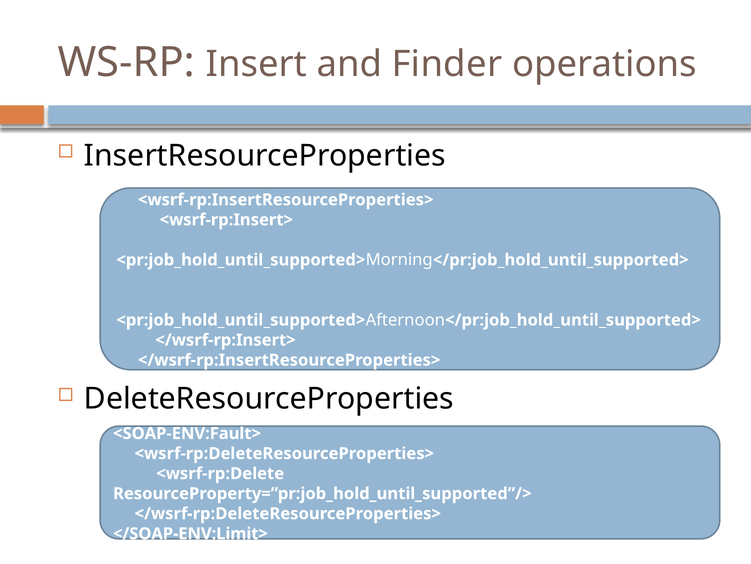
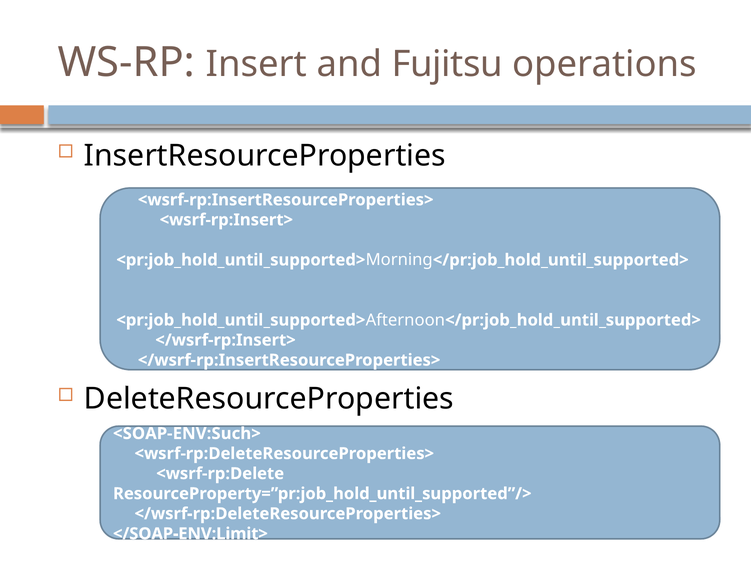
Finder: Finder -> Fujitsu
<SOAP-ENV:Fault>: <SOAP-ENV:Fault> -> <SOAP-ENV:Such>
